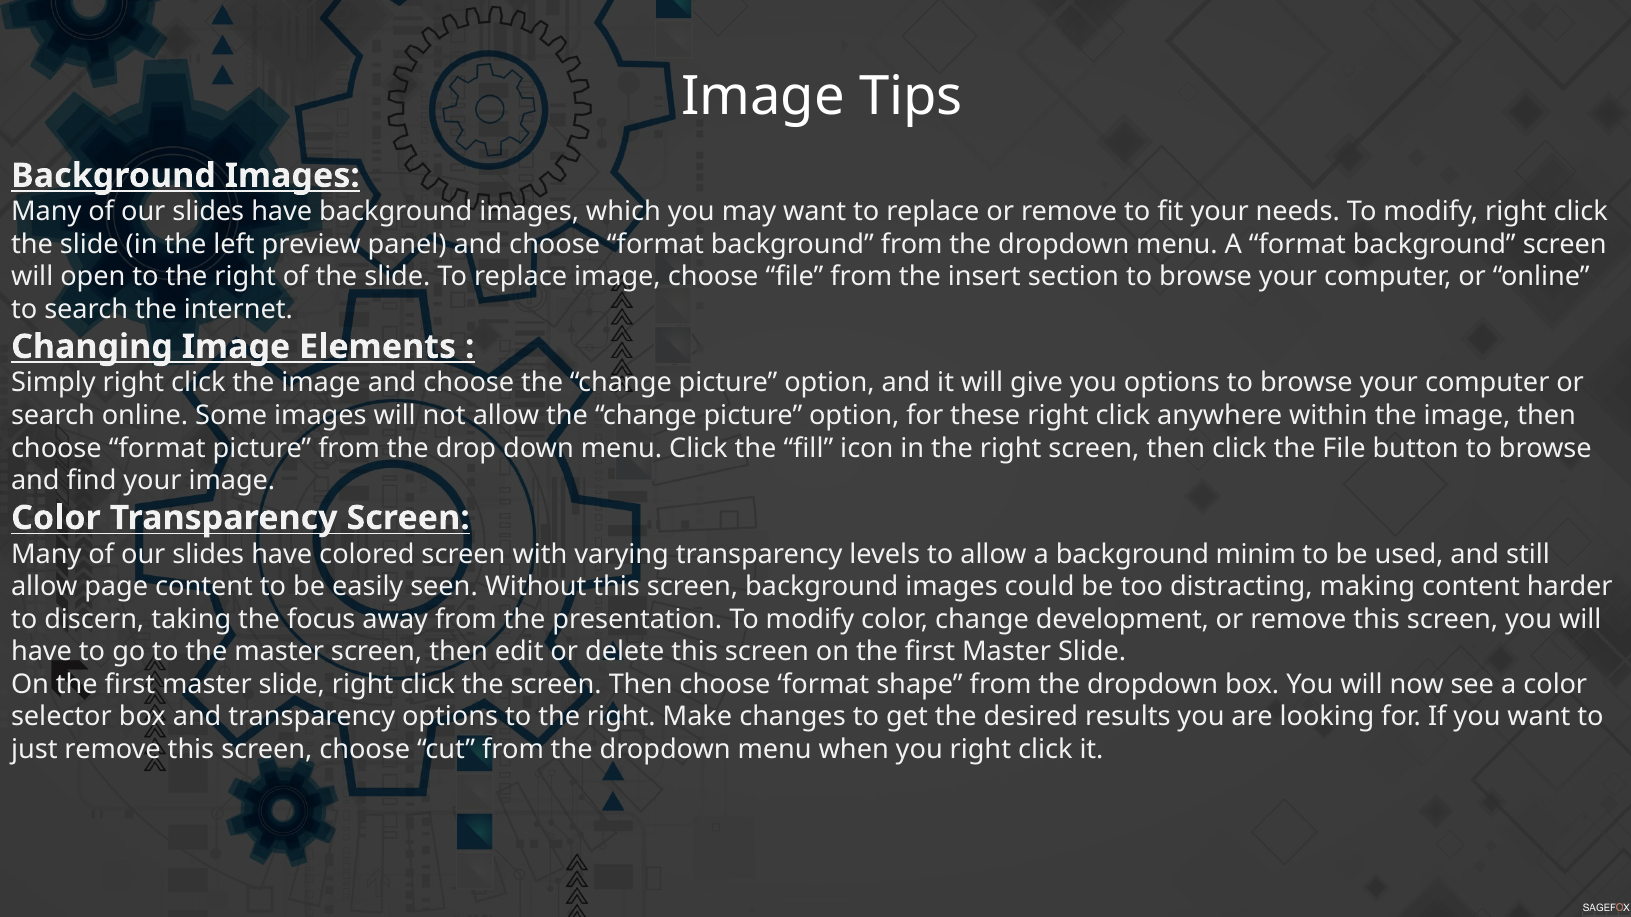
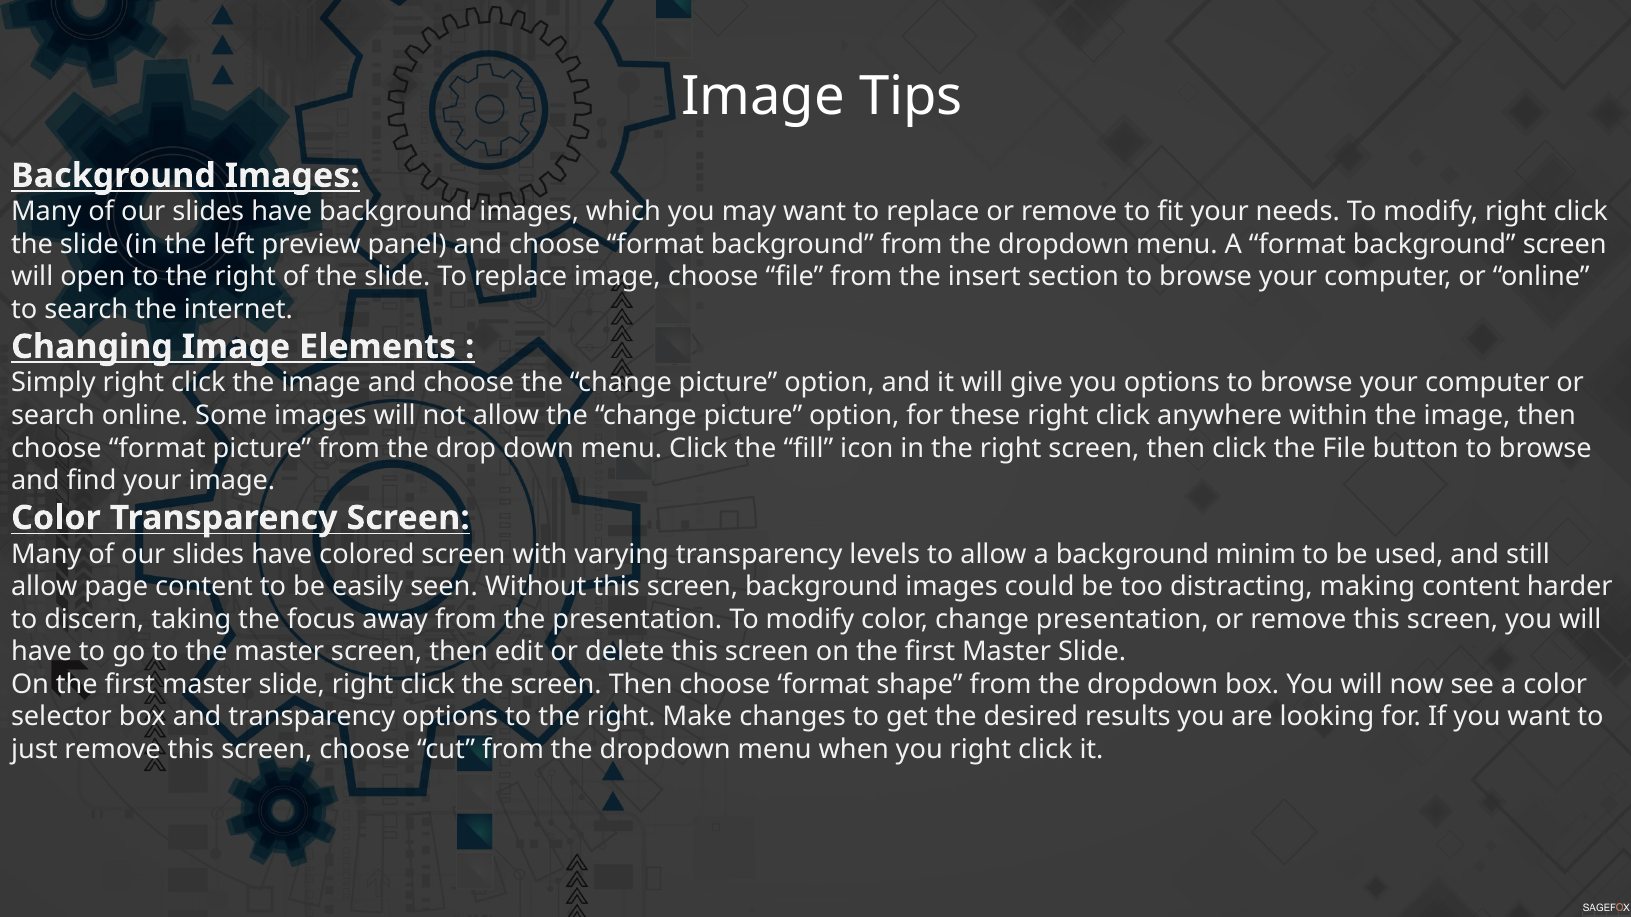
change development: development -> presentation
